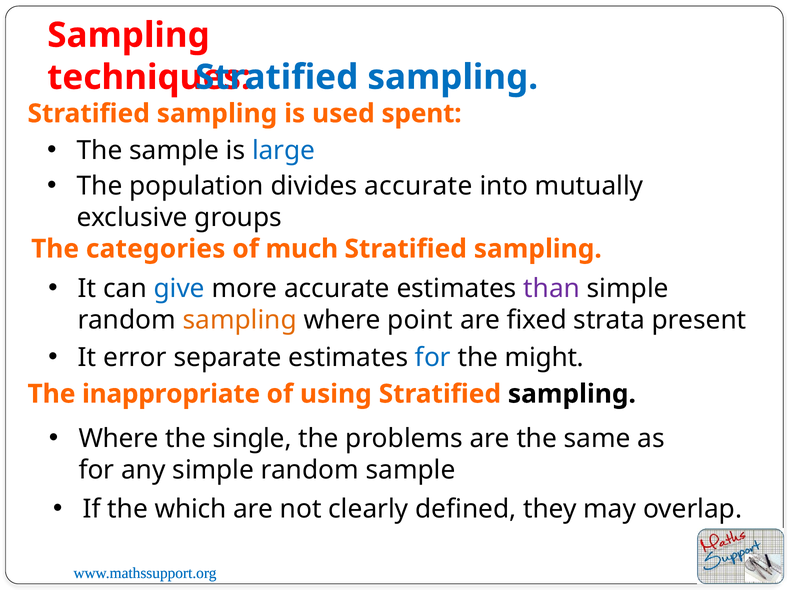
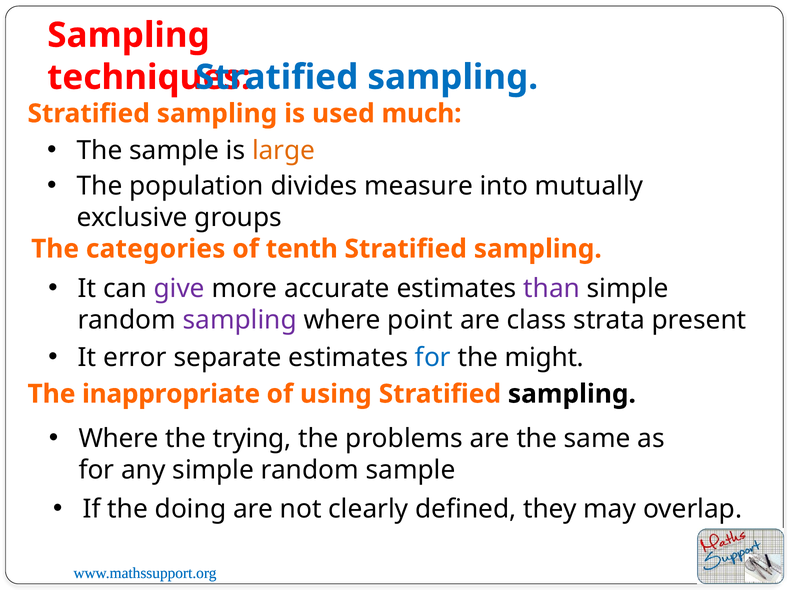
spent: spent -> much
large colour: blue -> orange
divides accurate: accurate -> measure
much: much -> tenth
give colour: blue -> purple
sampling at (240, 320) colour: orange -> purple
fixed: fixed -> class
single: single -> trying
which: which -> doing
